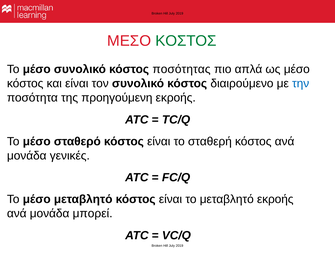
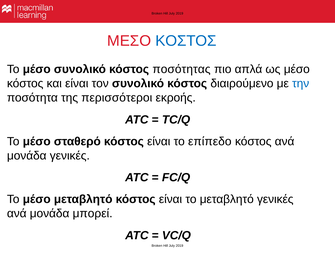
ΚΟΣΤΟΣ colour: green -> blue
προηγούμενη: προηγούμενη -> περισσότεροι
σταθερή: σταθερή -> επίπεδο
μεταβλητό εκροής: εκροής -> γενικές
